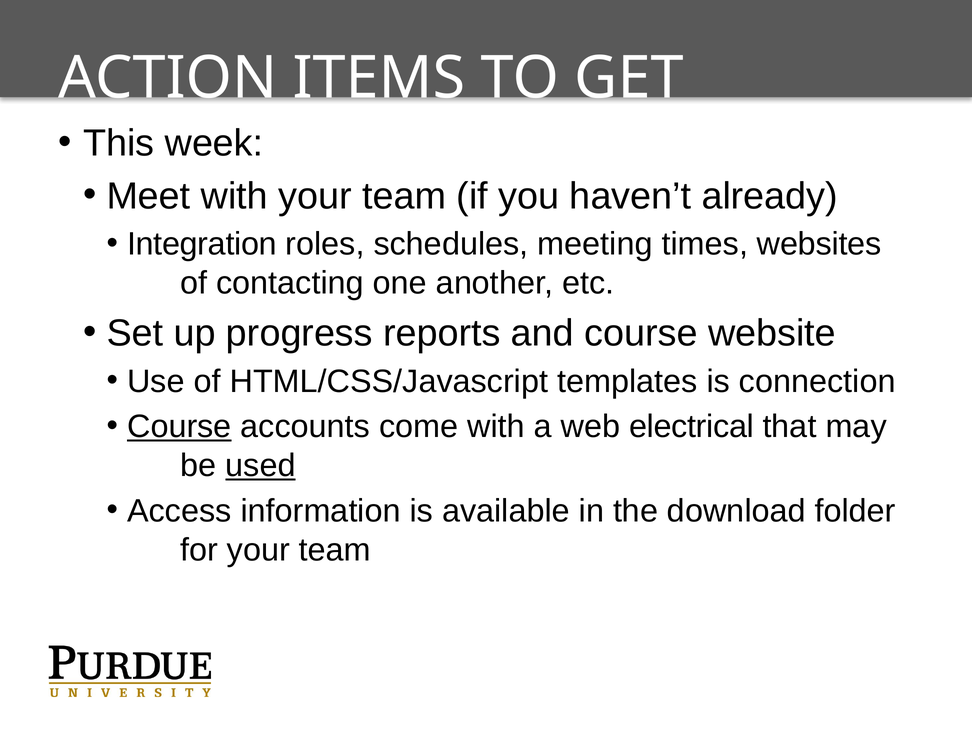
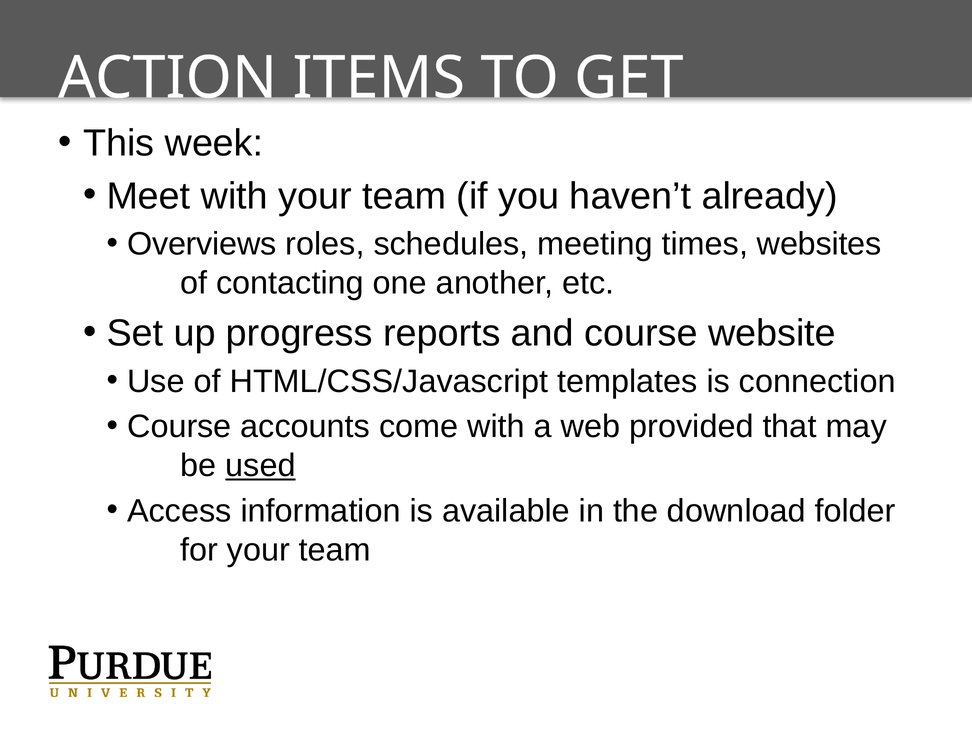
Integration: Integration -> Overviews
Course at (179, 427) underline: present -> none
electrical: electrical -> provided
